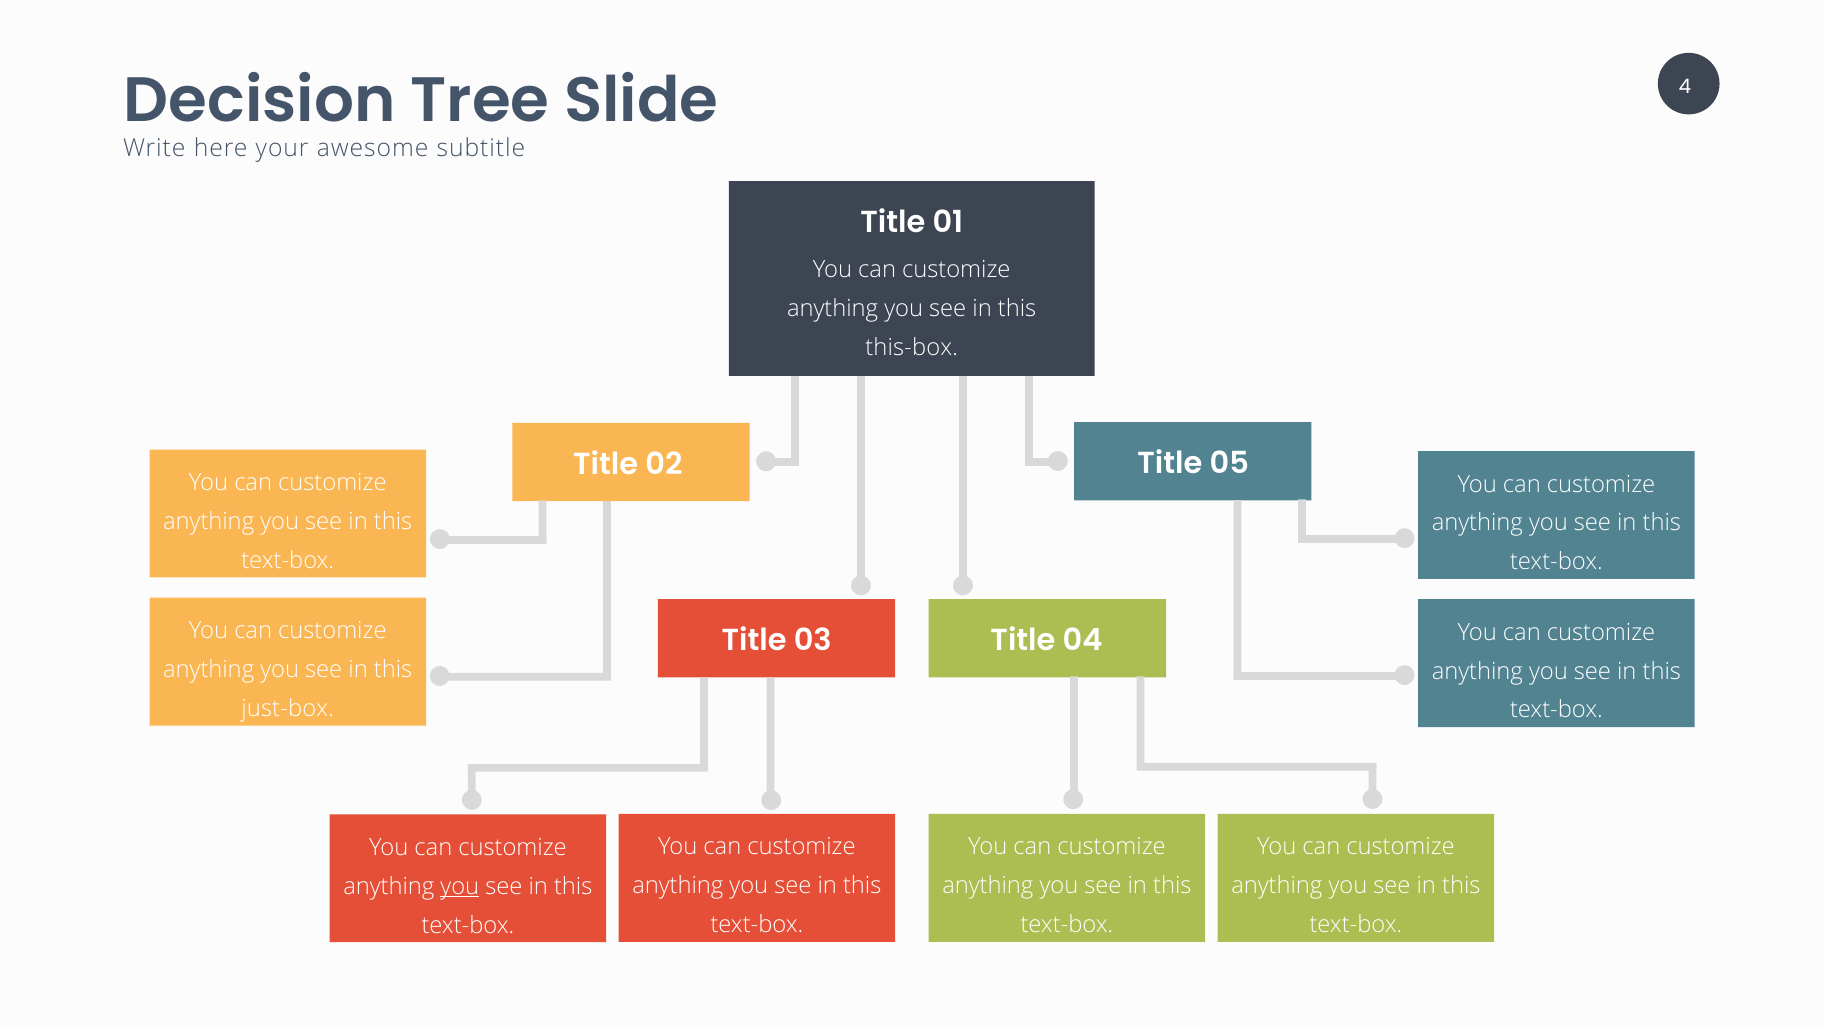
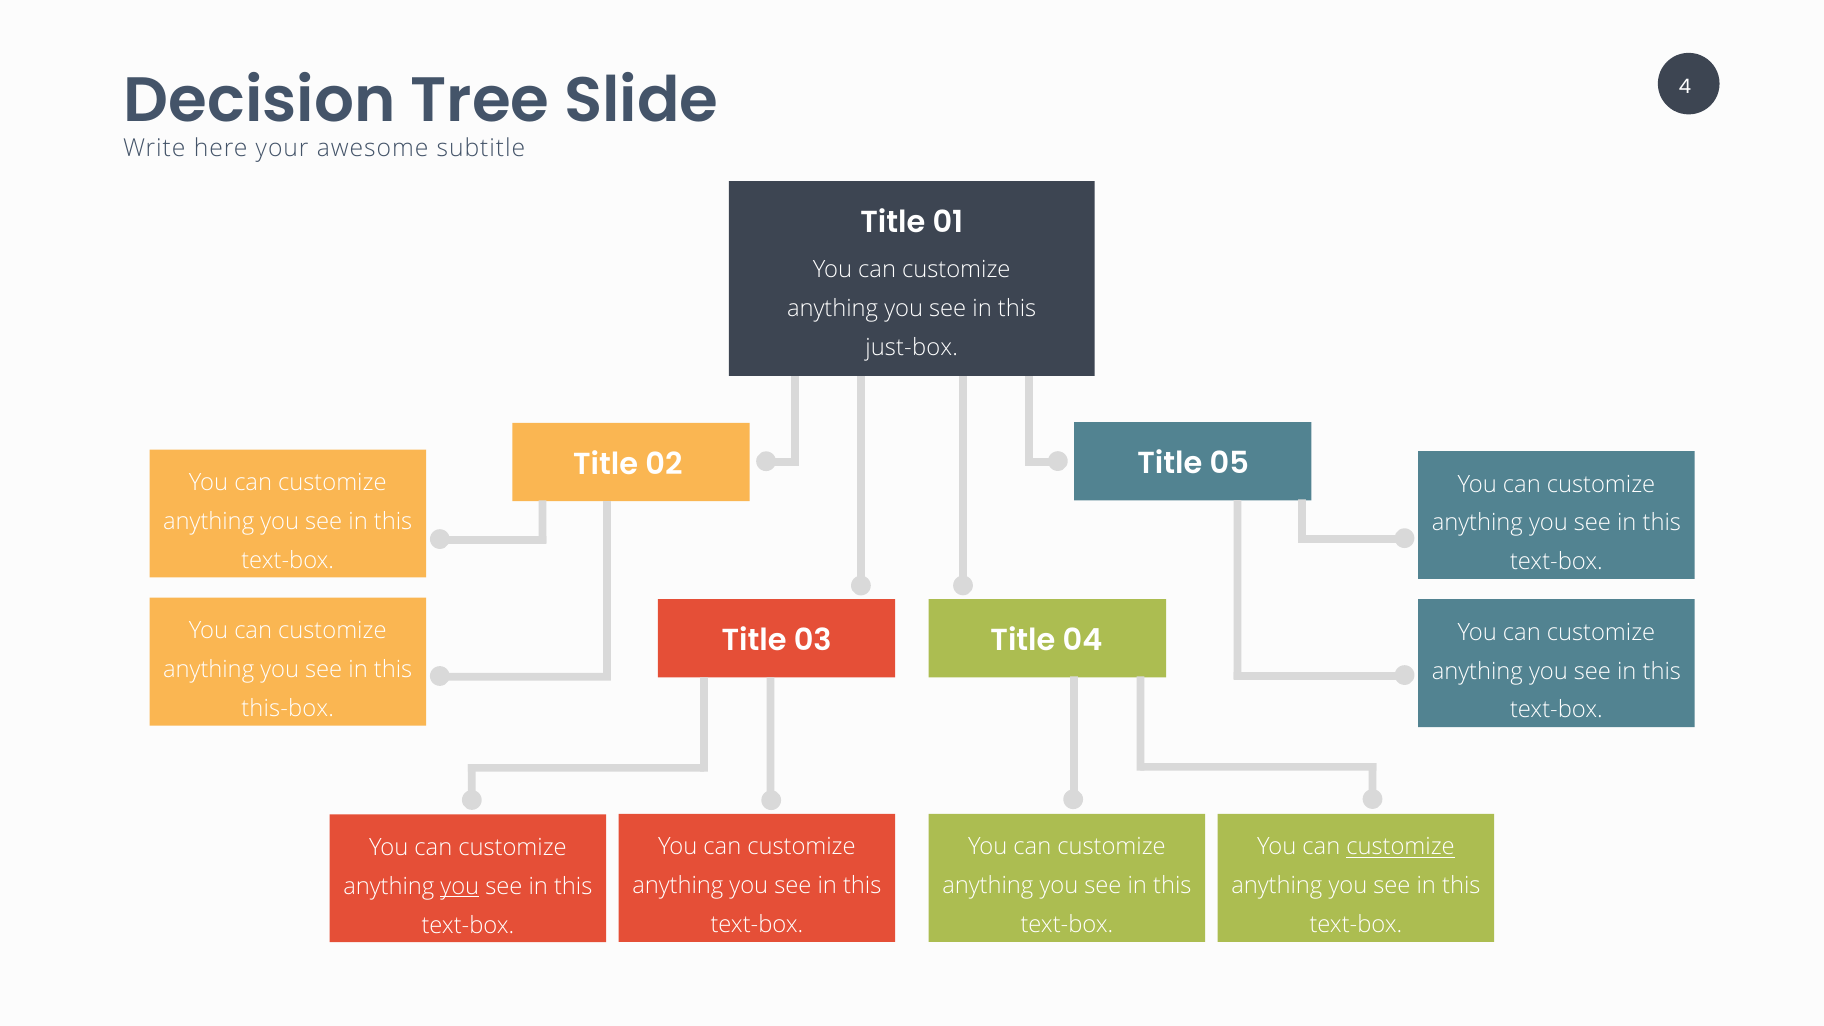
this-box: this-box -> just-box
just-box: just-box -> this-box
customize at (1401, 847) underline: none -> present
